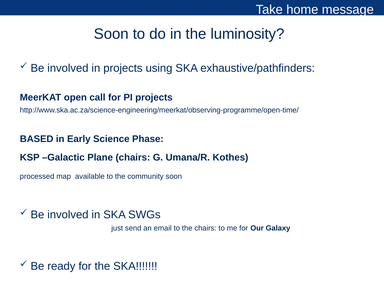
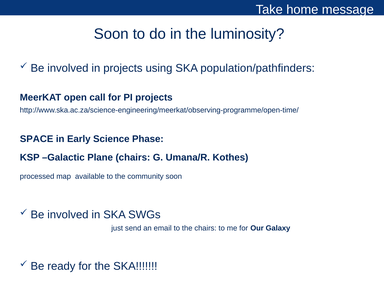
exhaustive/pathfinders: exhaustive/pathfinders -> population/pathfinders
BASED: BASED -> SPACE
